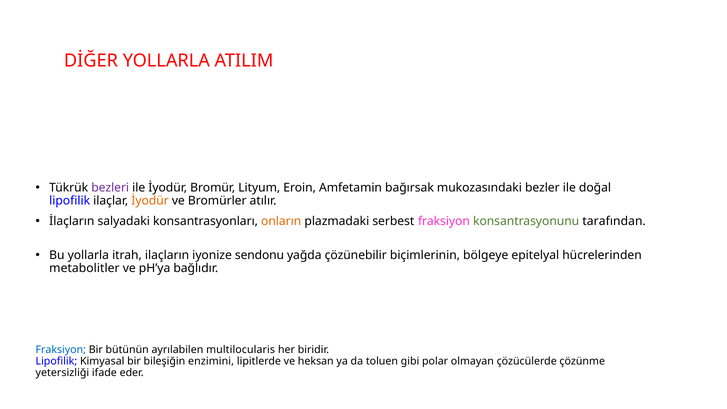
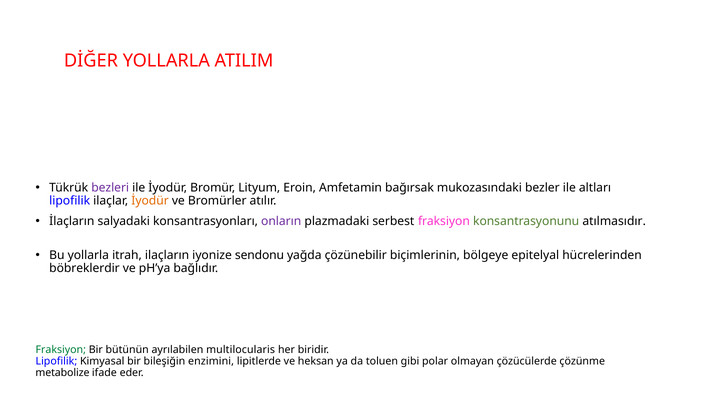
doğal: doğal -> altları
onların colour: orange -> purple
tarafından: tarafından -> atılmasıdır
metabolitler: metabolitler -> böbreklerdir
Fraksiyon at (61, 350) colour: blue -> green
yetersizliği: yetersizliği -> metabolize
